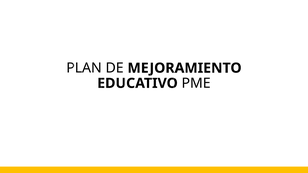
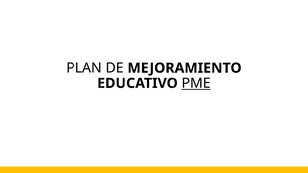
PME underline: none -> present
